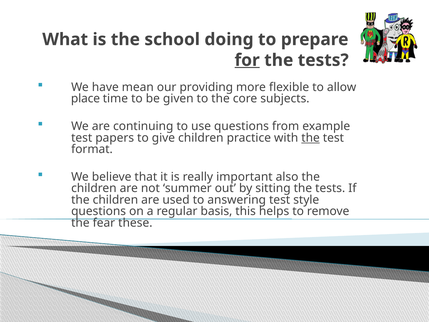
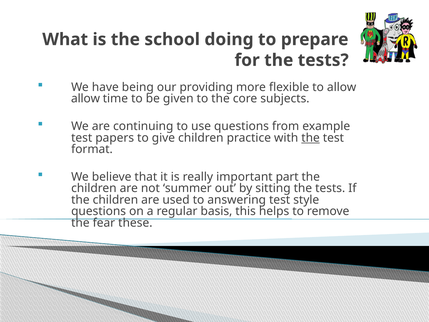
for underline: present -> none
mean: mean -> being
place at (85, 99): place -> allow
also: also -> part
